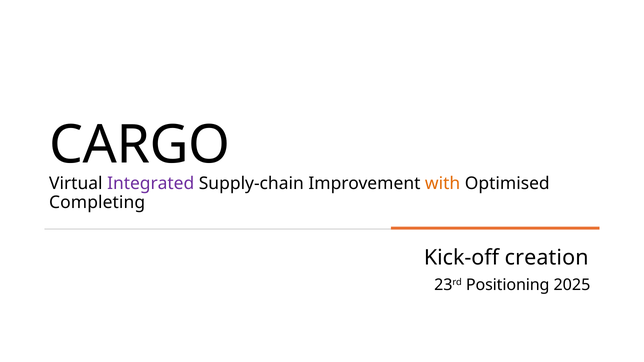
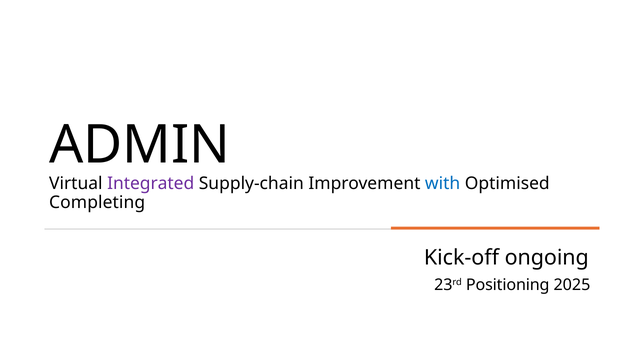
CARGO: CARGO -> ADMIN
with colour: orange -> blue
creation: creation -> ongoing
